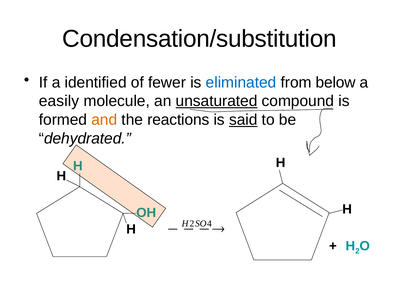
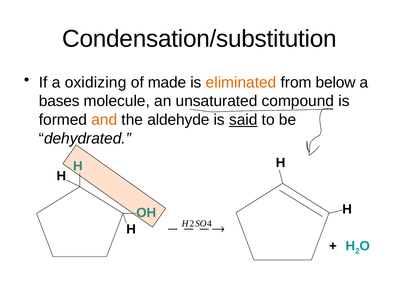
identified: identified -> oxidizing
fewer: fewer -> made
eliminated colour: blue -> orange
easily: easily -> bases
unsaturated underline: present -> none
reactions: reactions -> aldehyde
